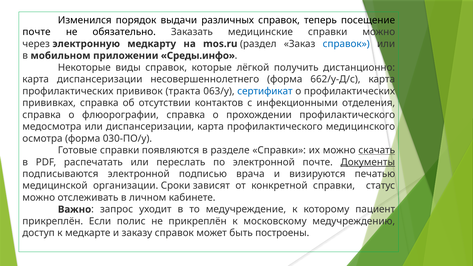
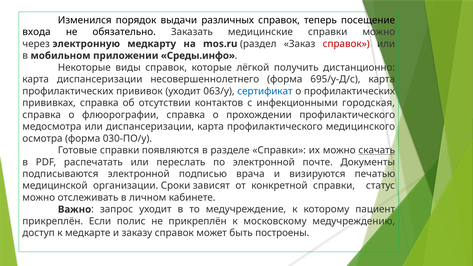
почте at (37, 32): почте -> входа
справок at (346, 44) colour: blue -> red
662/у-Д/с: 662/у-Д/с -> 695/у-Д/с
прививок тракта: тракта -> уходит
отделения: отделения -> городская
Документы underline: present -> none
